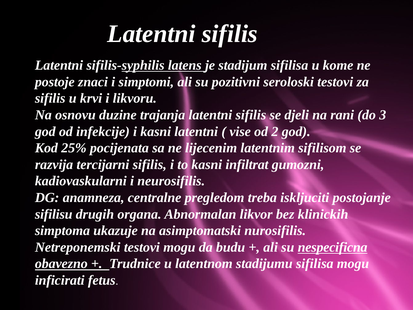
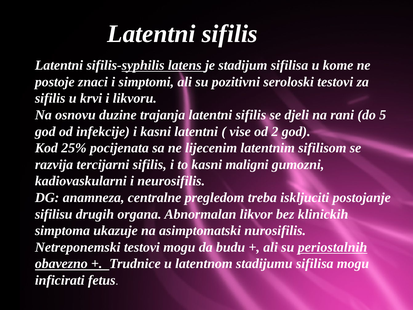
3: 3 -> 5
infiltrat: infiltrat -> maligni
nespecificna: nespecificna -> periostalnih
